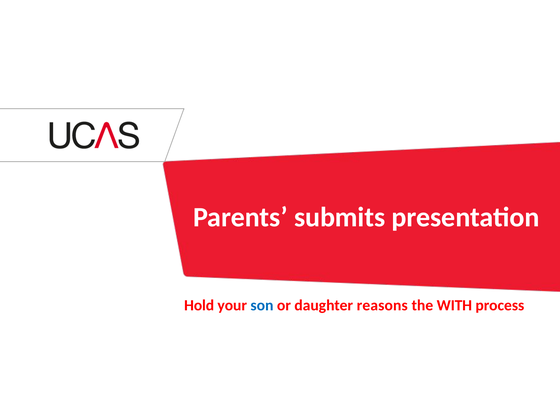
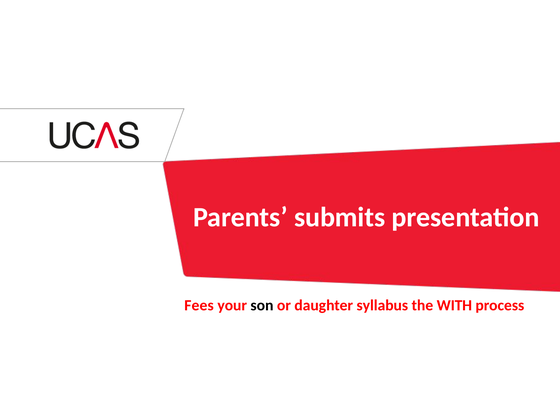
Hold: Hold -> Fees
son colour: blue -> black
reasons: reasons -> syllabus
